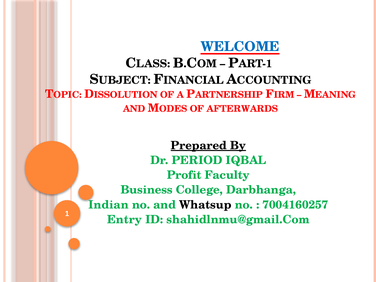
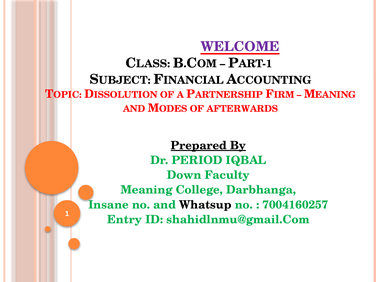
WELCOME colour: blue -> purple
Profit: Profit -> Down
Business: Business -> Meaning
Indian: Indian -> Insane
